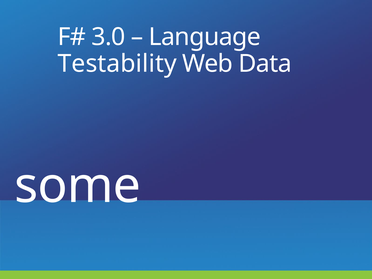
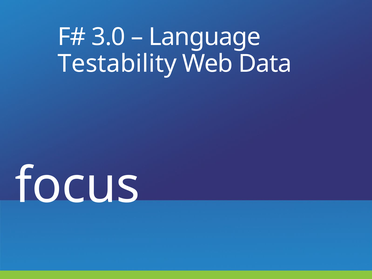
some: some -> focus
